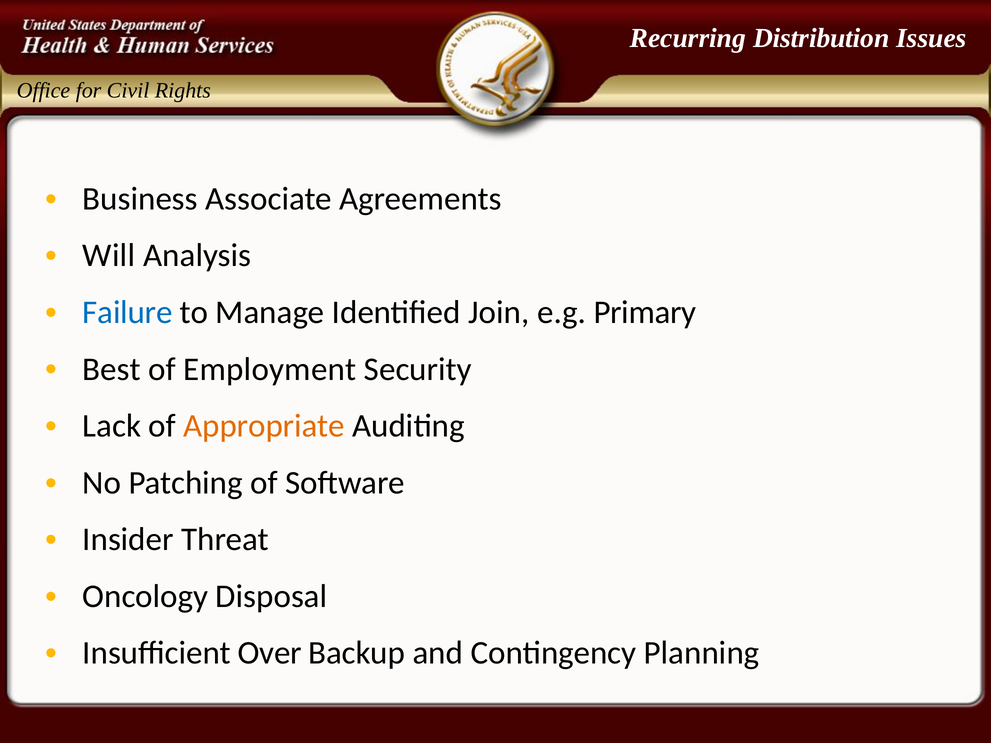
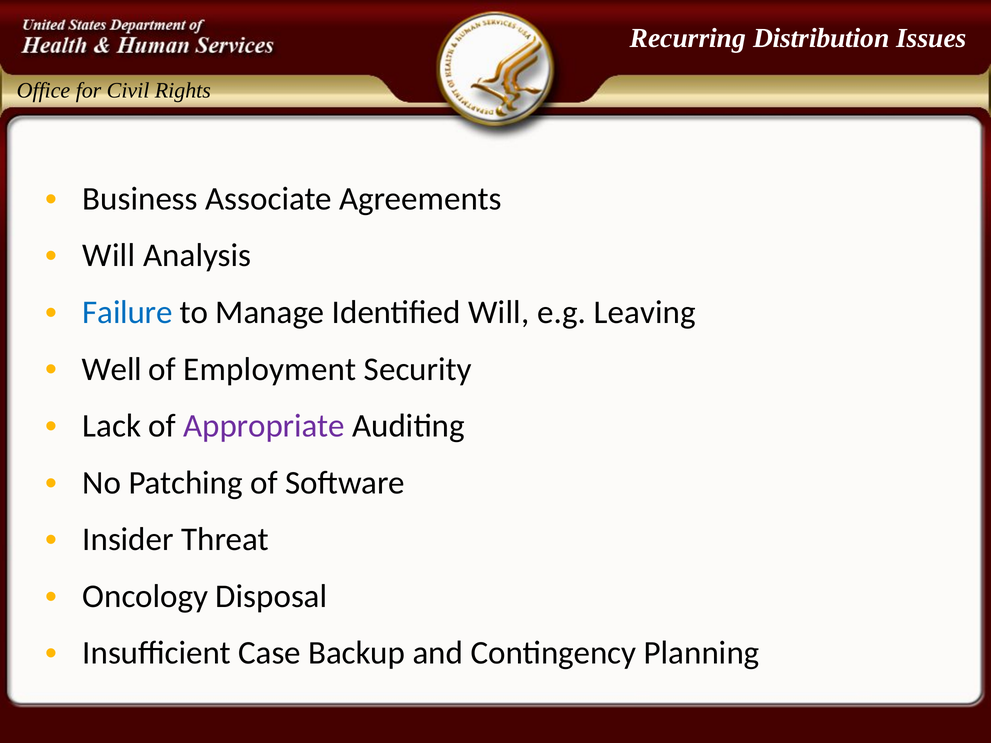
Identified Join: Join -> Will
Primary: Primary -> Leaving
Best: Best -> Well
Appropriate colour: orange -> purple
Over: Over -> Case
